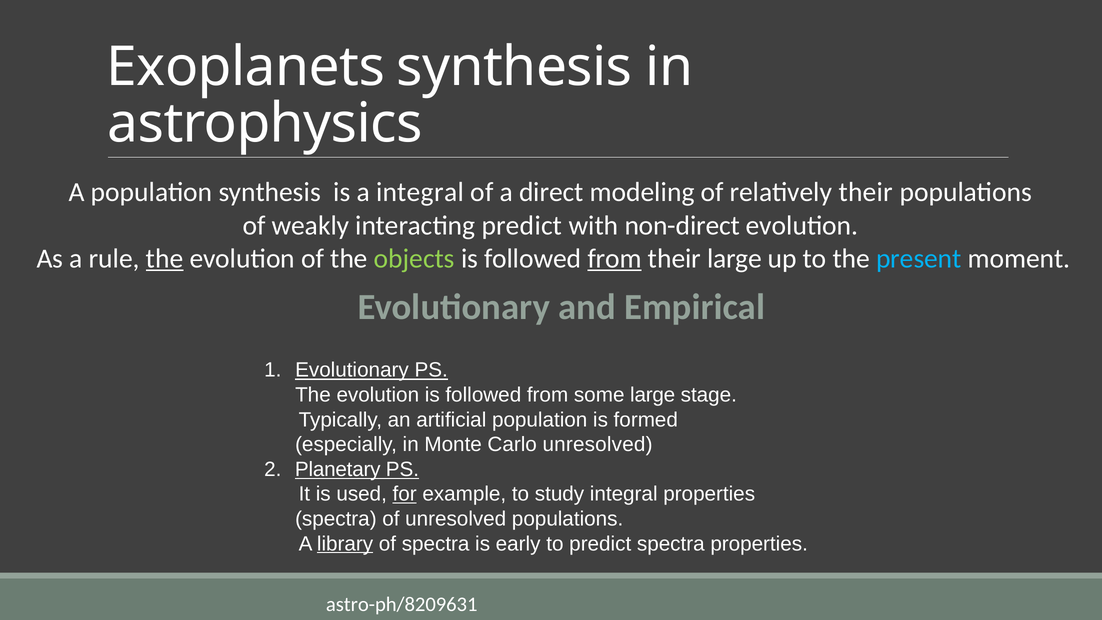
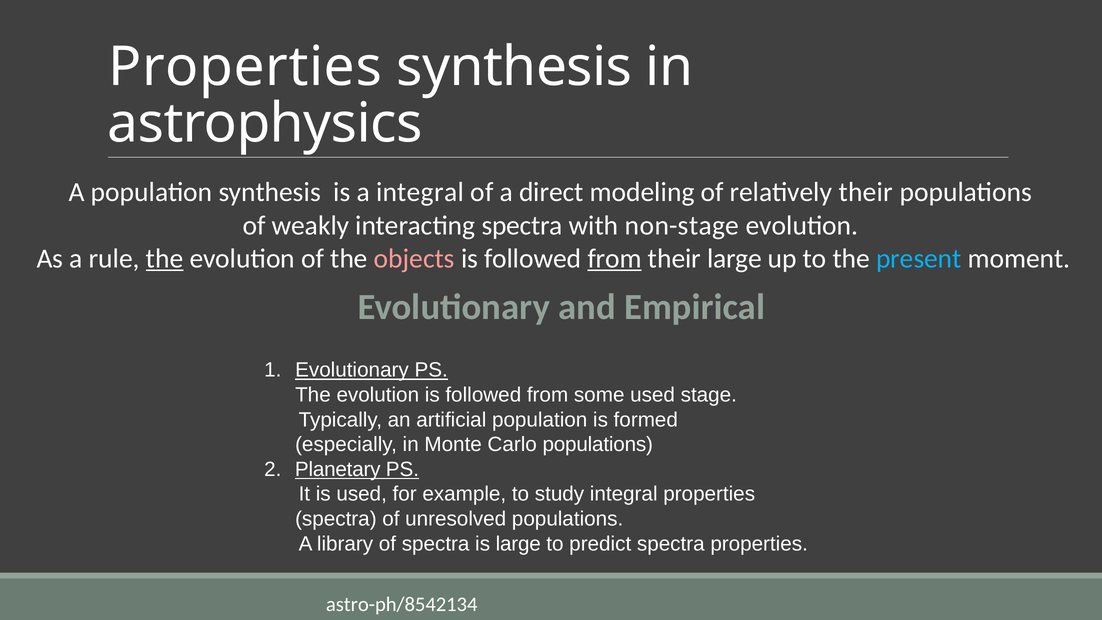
Exoplanets at (246, 67): Exoplanets -> Properties
interacting predict: predict -> spectra
non-direct: non-direct -> non-stage
objects colour: light green -> pink
some large: large -> used
Carlo unresolved: unresolved -> populations
for underline: present -> none
library underline: present -> none
is early: early -> large
astro-ph/8209631: astro-ph/8209631 -> astro-ph/8542134
